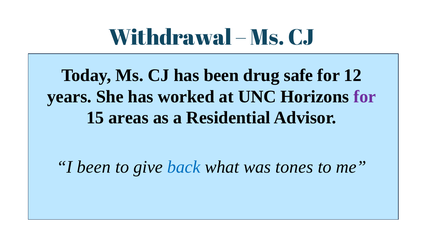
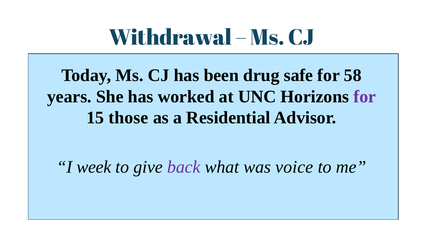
12: 12 -> 58
areas: areas -> those
I been: been -> week
back colour: blue -> purple
tones: tones -> voice
